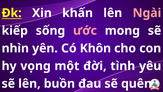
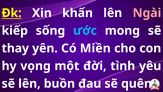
ước colour: pink -> light blue
nhìn: nhìn -> thay
Khôn: Khôn -> Miền
